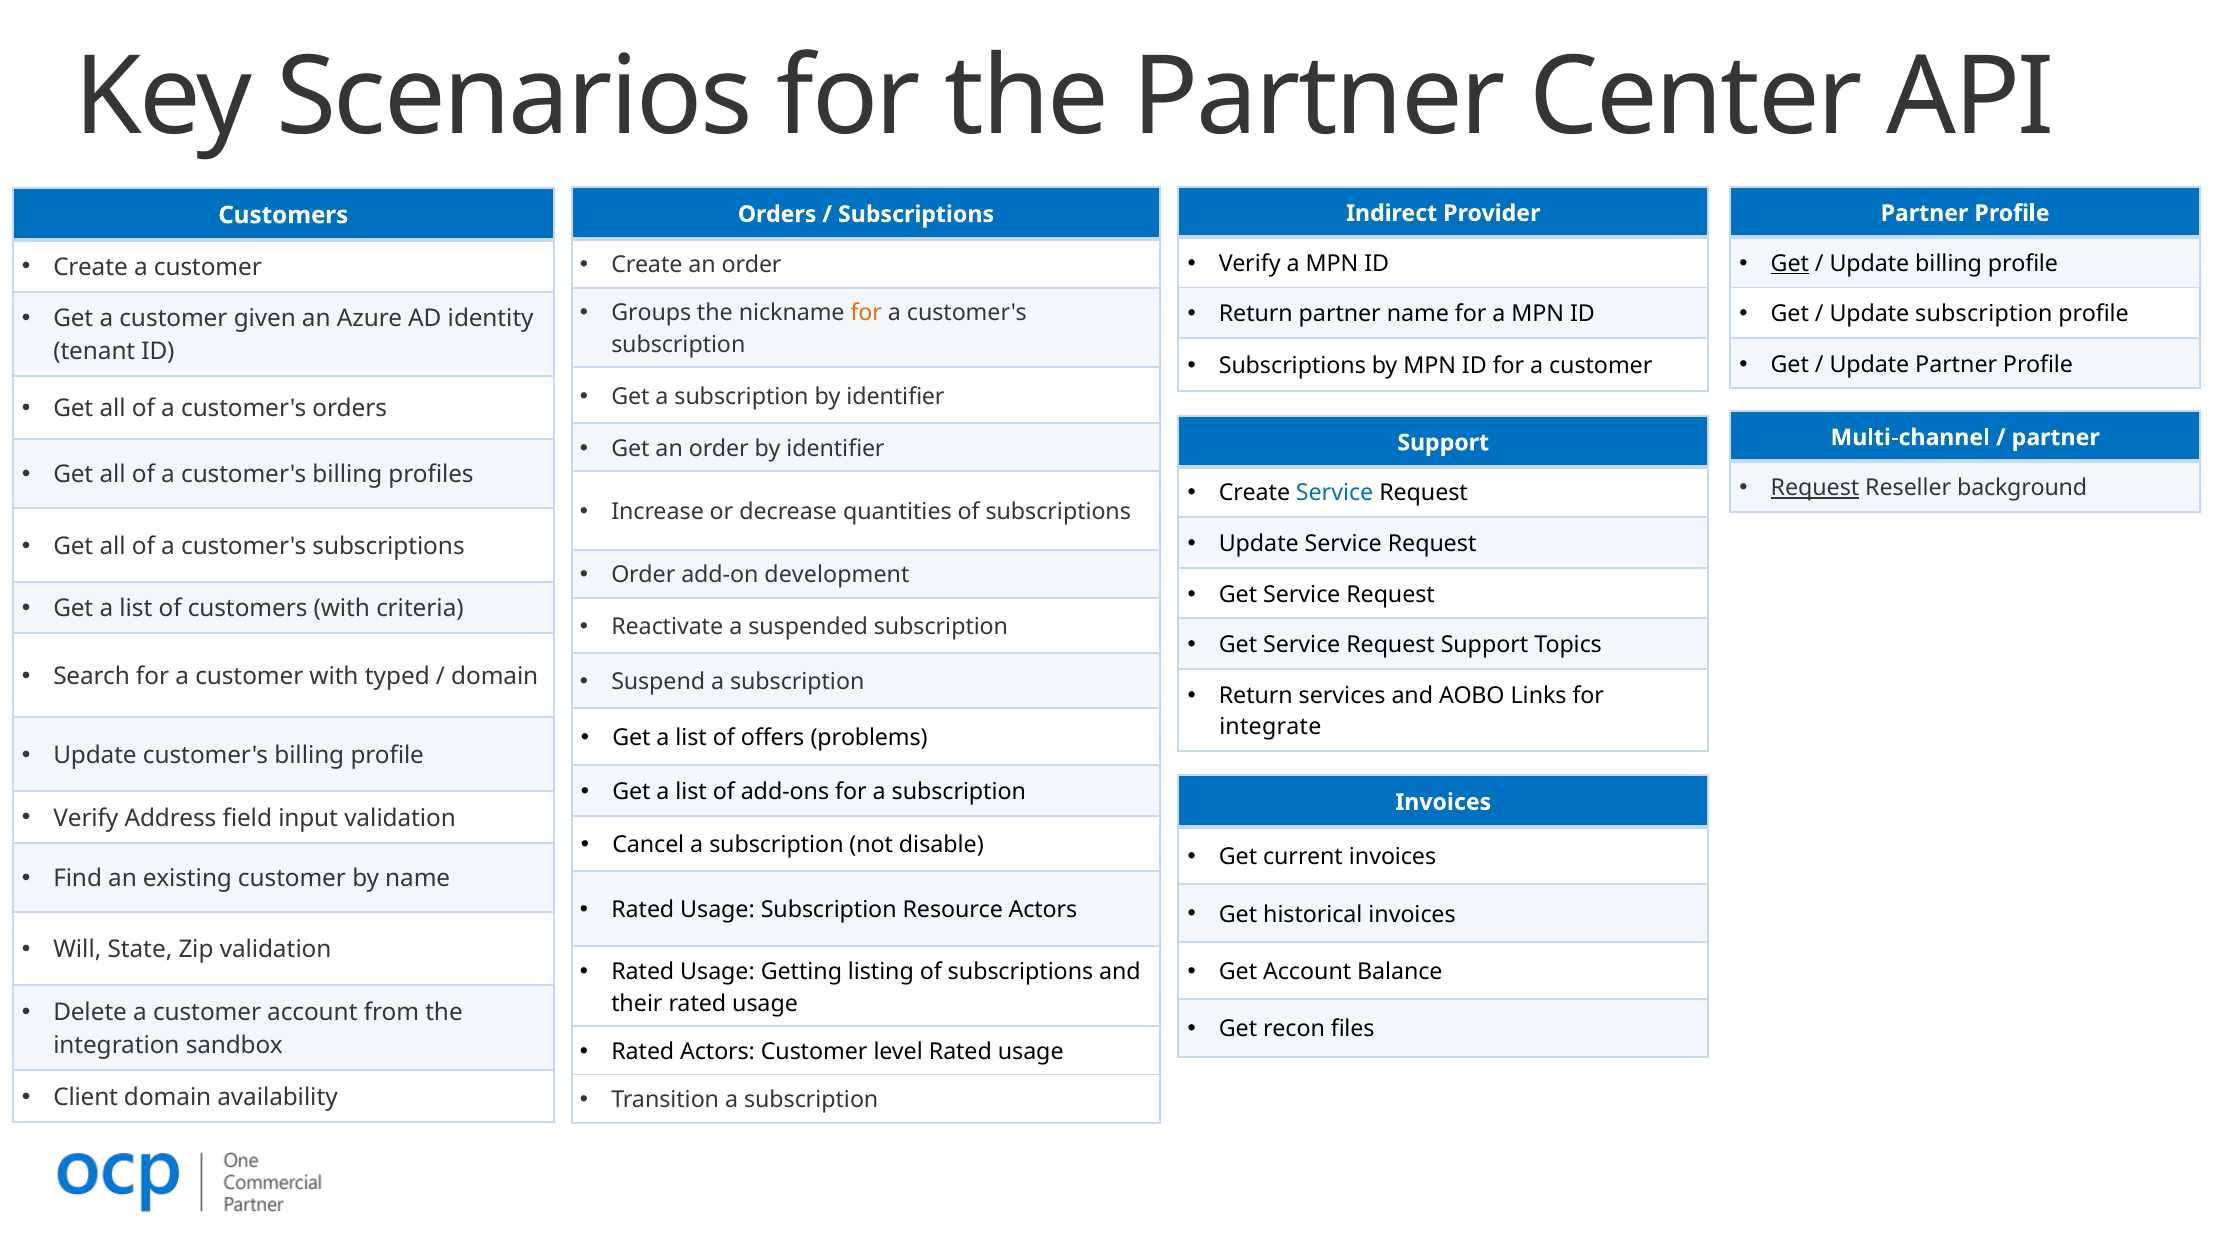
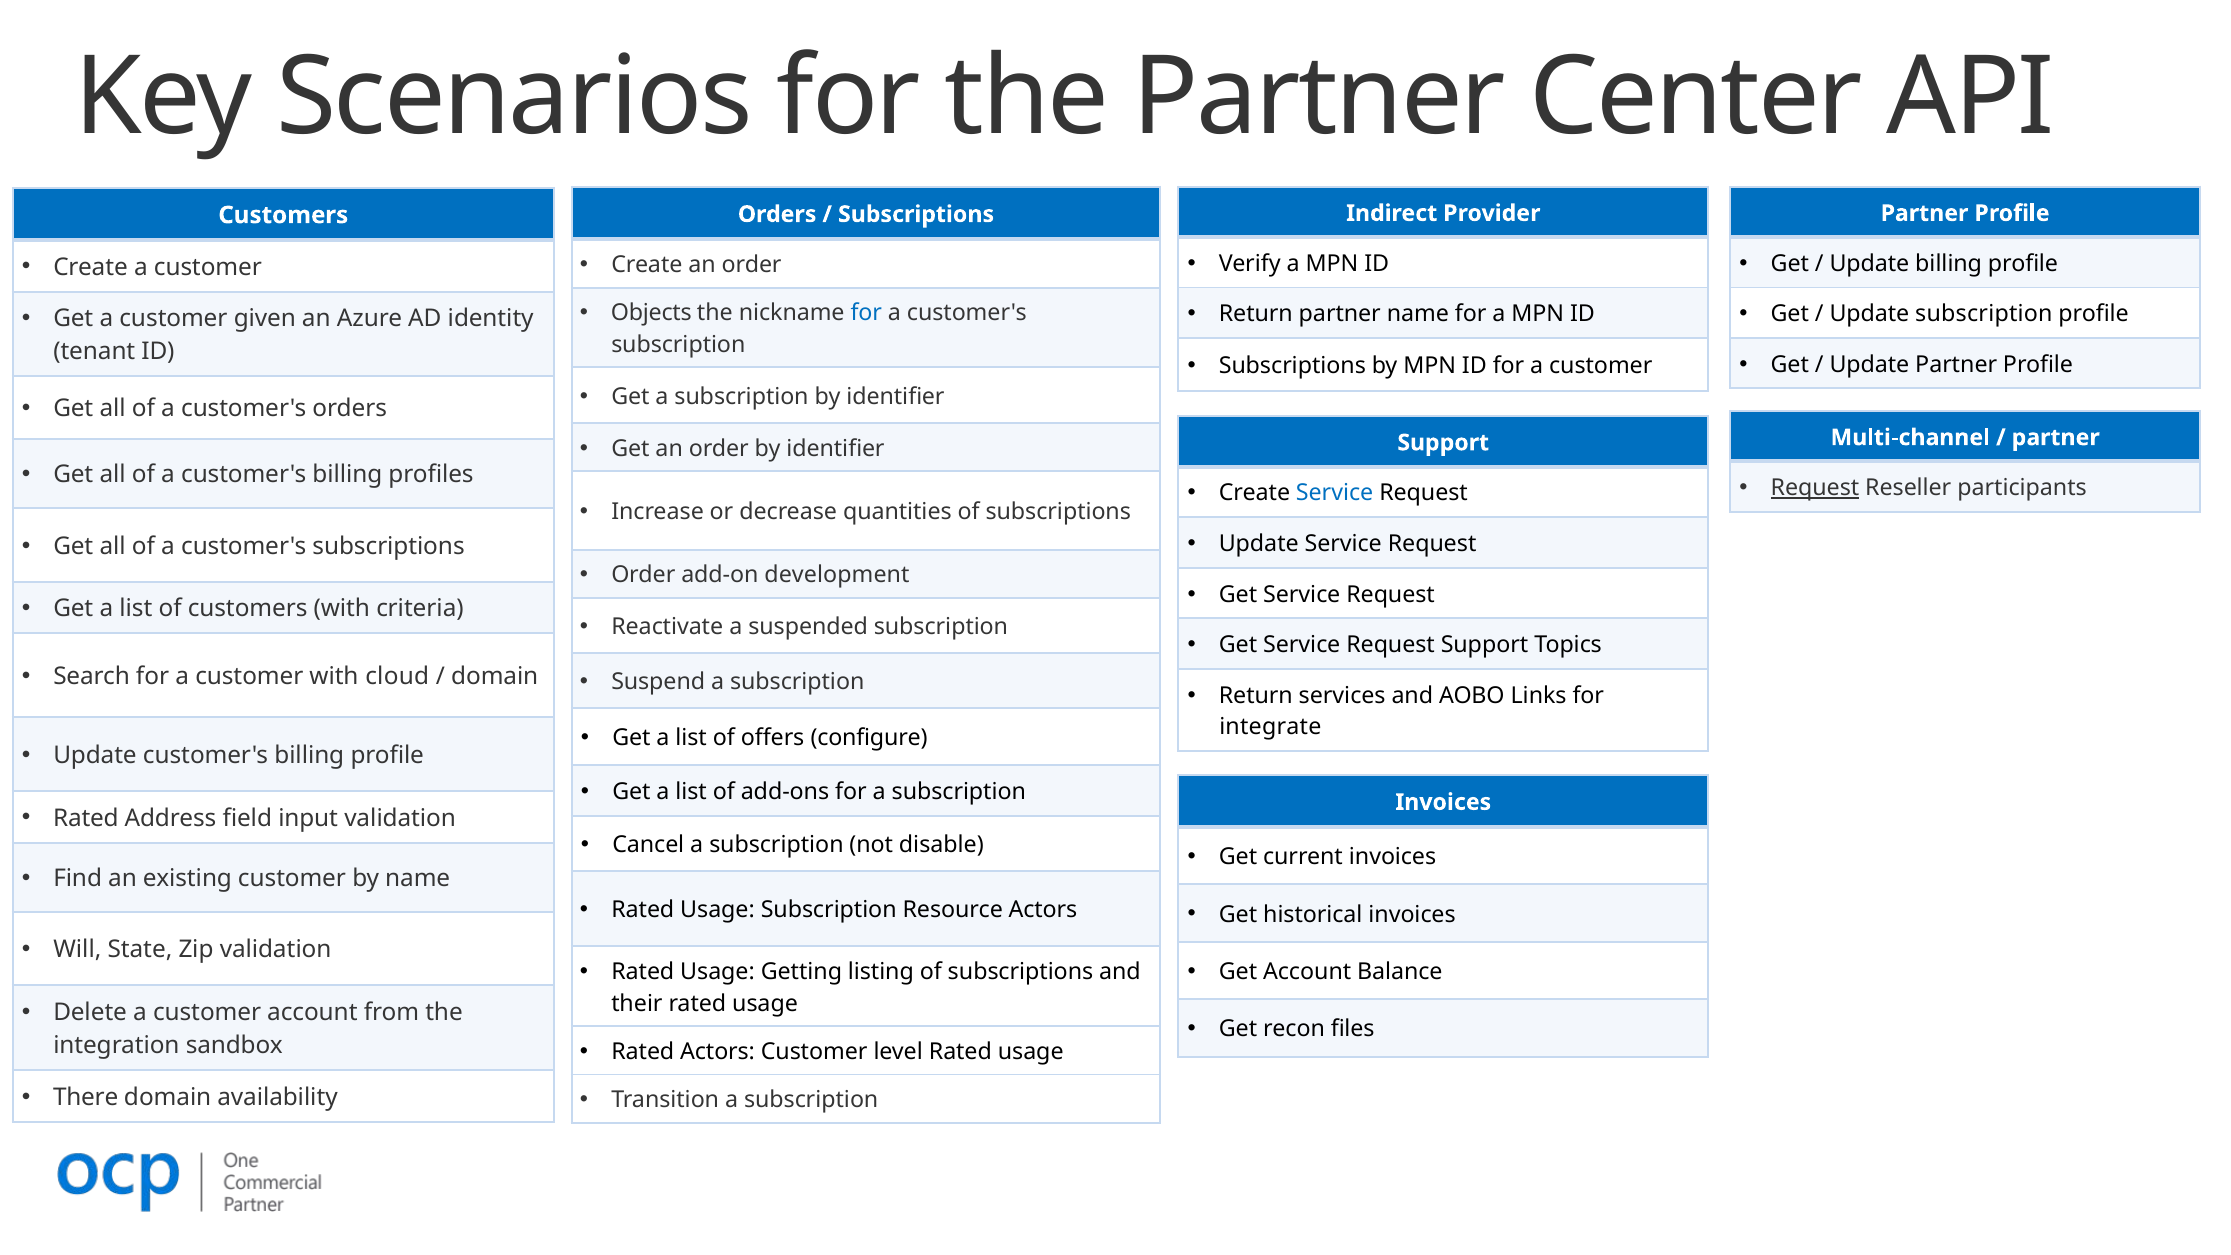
Get at (1790, 264) underline: present -> none
Groups: Groups -> Objects
for at (866, 313) colour: orange -> blue
background: background -> participants
typed: typed -> cloud
problems: problems -> configure
Verify at (86, 818): Verify -> Rated
Client: Client -> There
